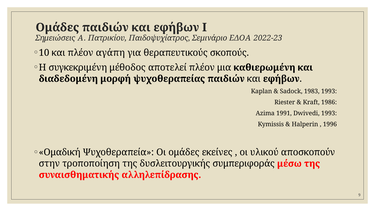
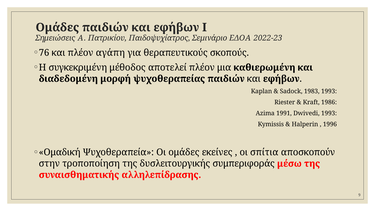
10: 10 -> 76
υλικού: υλικού -> σπίτια
